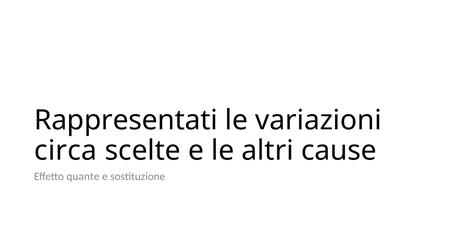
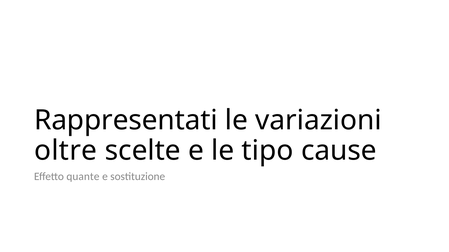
circa: circa -> oltre
altri: altri -> tipo
